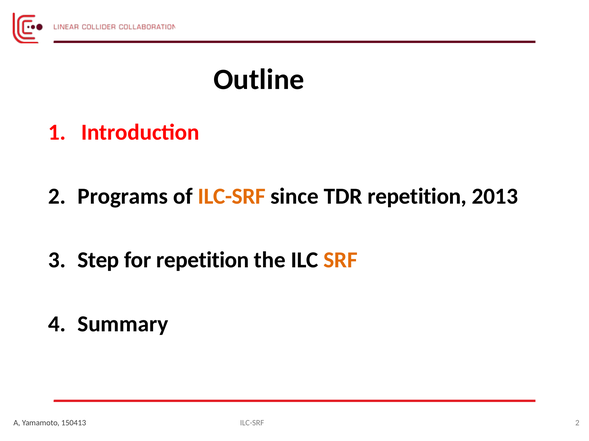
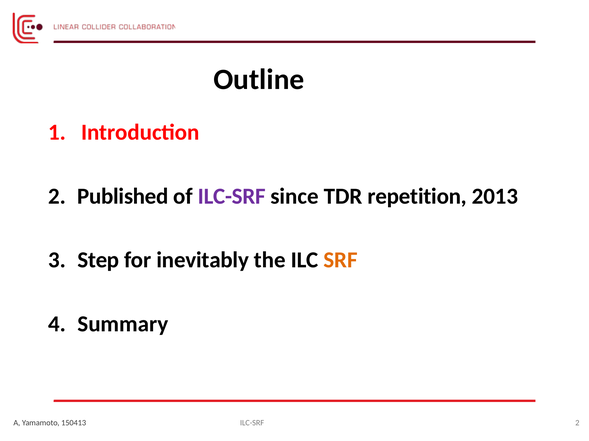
Programs: Programs -> Published
ILC-SRF at (232, 196) colour: orange -> purple
for repetition: repetition -> inevitably
